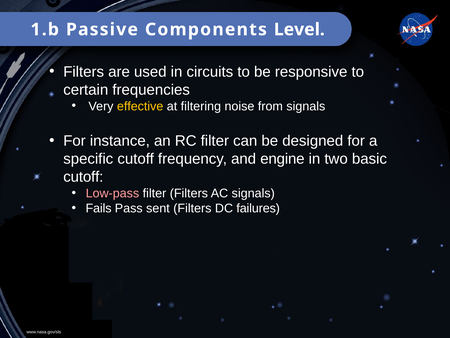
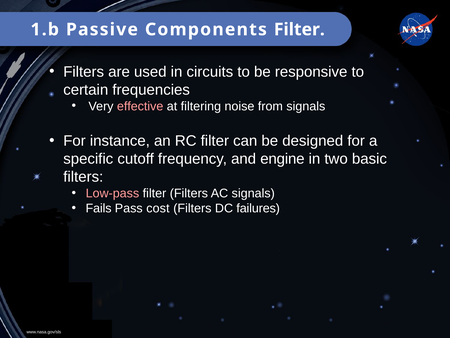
Components Level: Level -> Filter
effective colour: yellow -> pink
cutoff at (83, 177): cutoff -> filters
sent: sent -> cost
